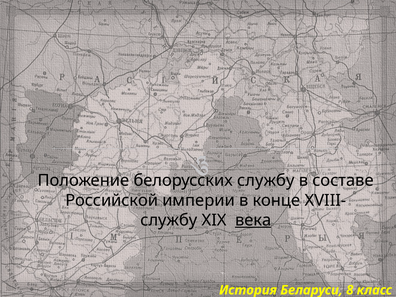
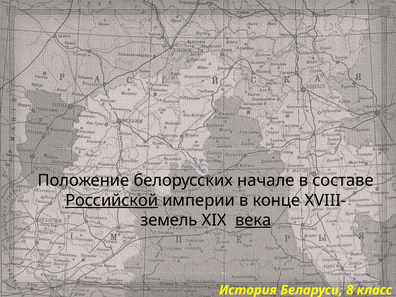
белорусских службу: службу -> начале
Российской underline: none -> present
службу at (169, 220): службу -> земель
